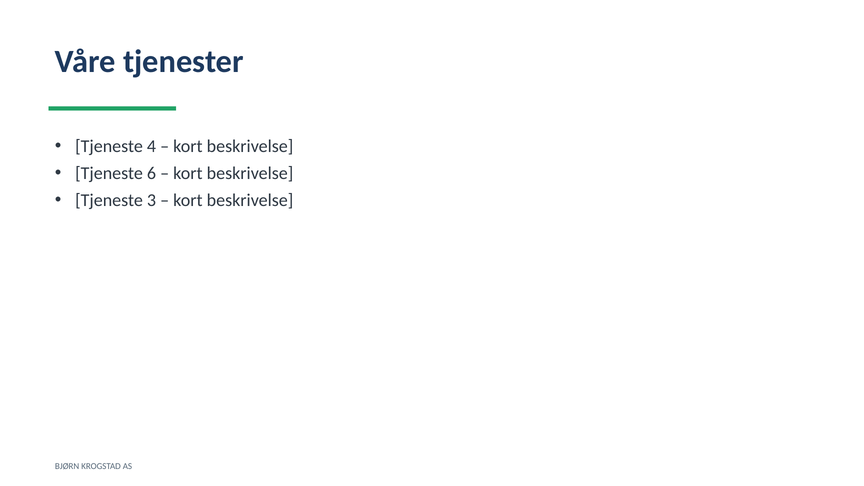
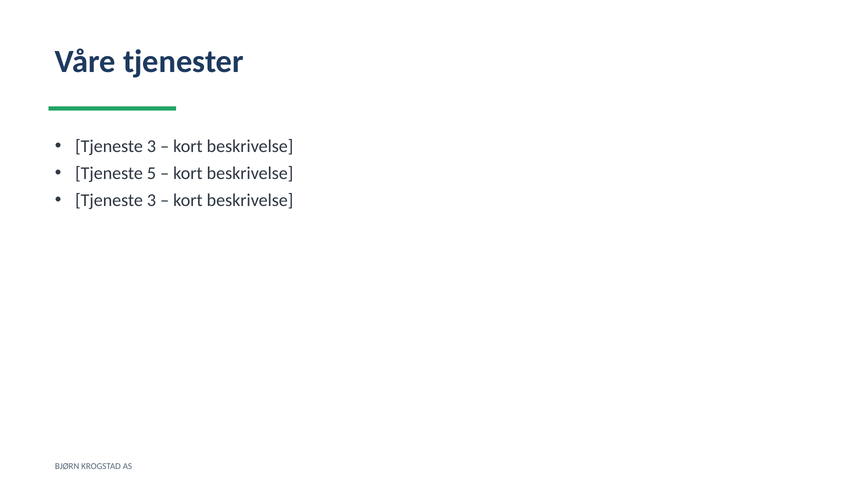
4 at (151, 146): 4 -> 3
6: 6 -> 5
